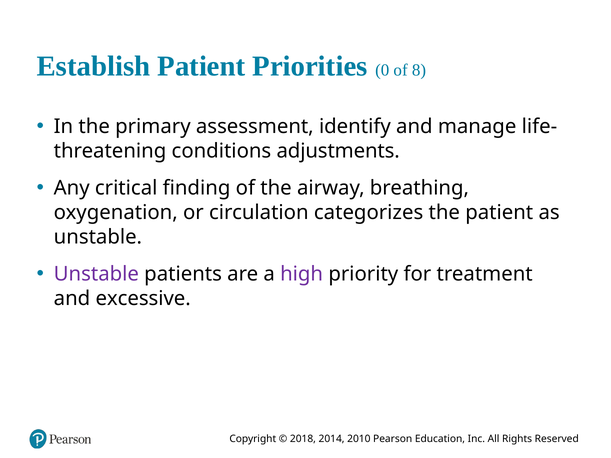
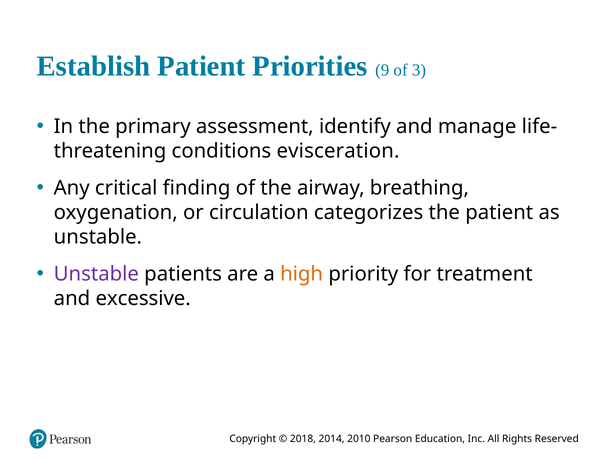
0: 0 -> 9
8: 8 -> 3
adjustments: adjustments -> evisceration
high colour: purple -> orange
